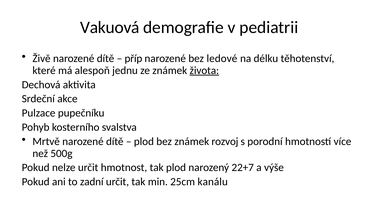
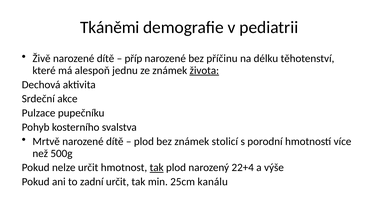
Vakuová: Vakuová -> Tkáněmi
ledové: ledové -> příčinu
rozvoj: rozvoj -> stolicí
tak at (157, 168) underline: none -> present
22+7: 22+7 -> 22+4
